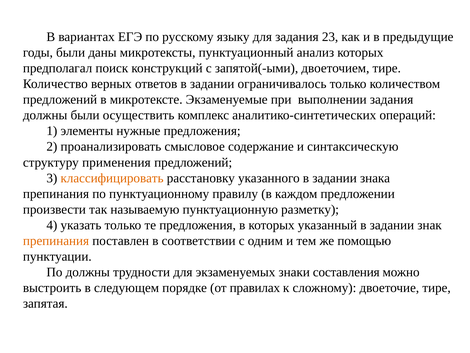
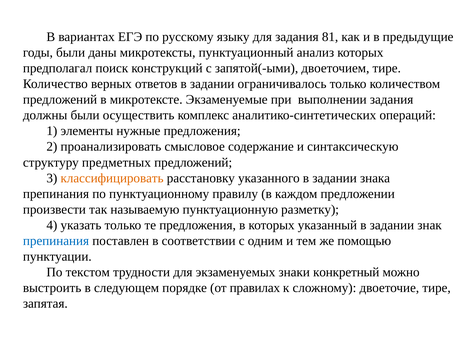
23: 23 -> 81
применения: применения -> предметных
препинания at (56, 240) colour: orange -> blue
По должны: должны -> текстом
составления: составления -> конкретный
